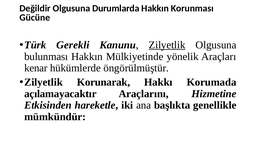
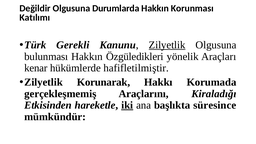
Gücüne: Gücüne -> Katılımı
Mülkiyetinde: Mülkiyetinde -> Özgüledikleri
öngörülmüştür: öngörülmüştür -> hafifletilmiştir
açılamayacaktır: açılamayacaktır -> gerçekleşmemiş
Hizmetine: Hizmetine -> Kiraladığı
iki underline: none -> present
genellikle: genellikle -> süresince
